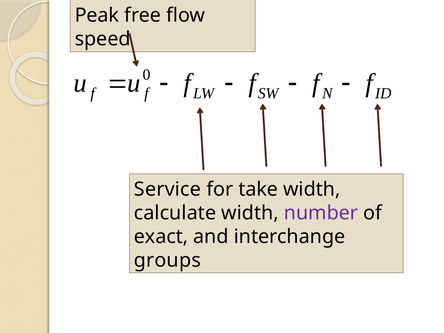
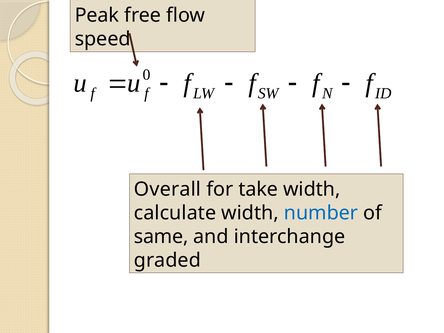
Service: Service -> Overall
number colour: purple -> blue
exact: exact -> same
groups: groups -> graded
